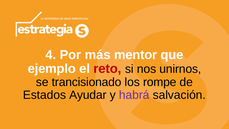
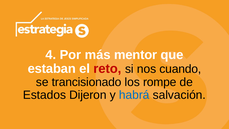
ejemplo: ejemplo -> estaban
unirnos: unirnos -> cuando
Ayudar: Ayudar -> Dijeron
habrá colour: purple -> blue
